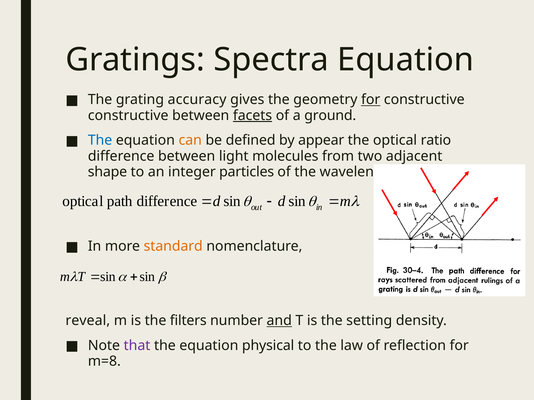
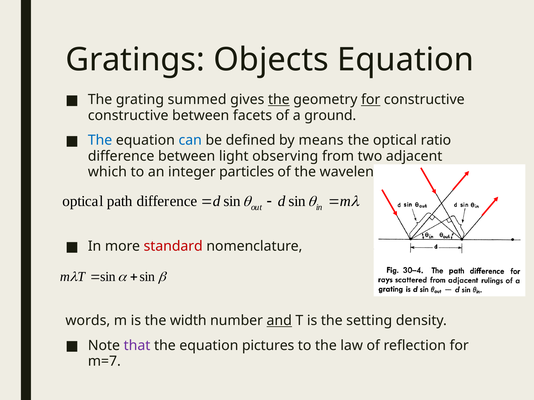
Spectra: Spectra -> Objects
accuracy: accuracy -> summed
the at (279, 100) underline: none -> present
facets underline: present -> none
can colour: orange -> blue
appear: appear -> means
molecules: molecules -> observing
shape: shape -> which
standard colour: orange -> red
reveal: reveal -> words
filters: filters -> width
physical: physical -> pictures
m=8: m=8 -> m=7
